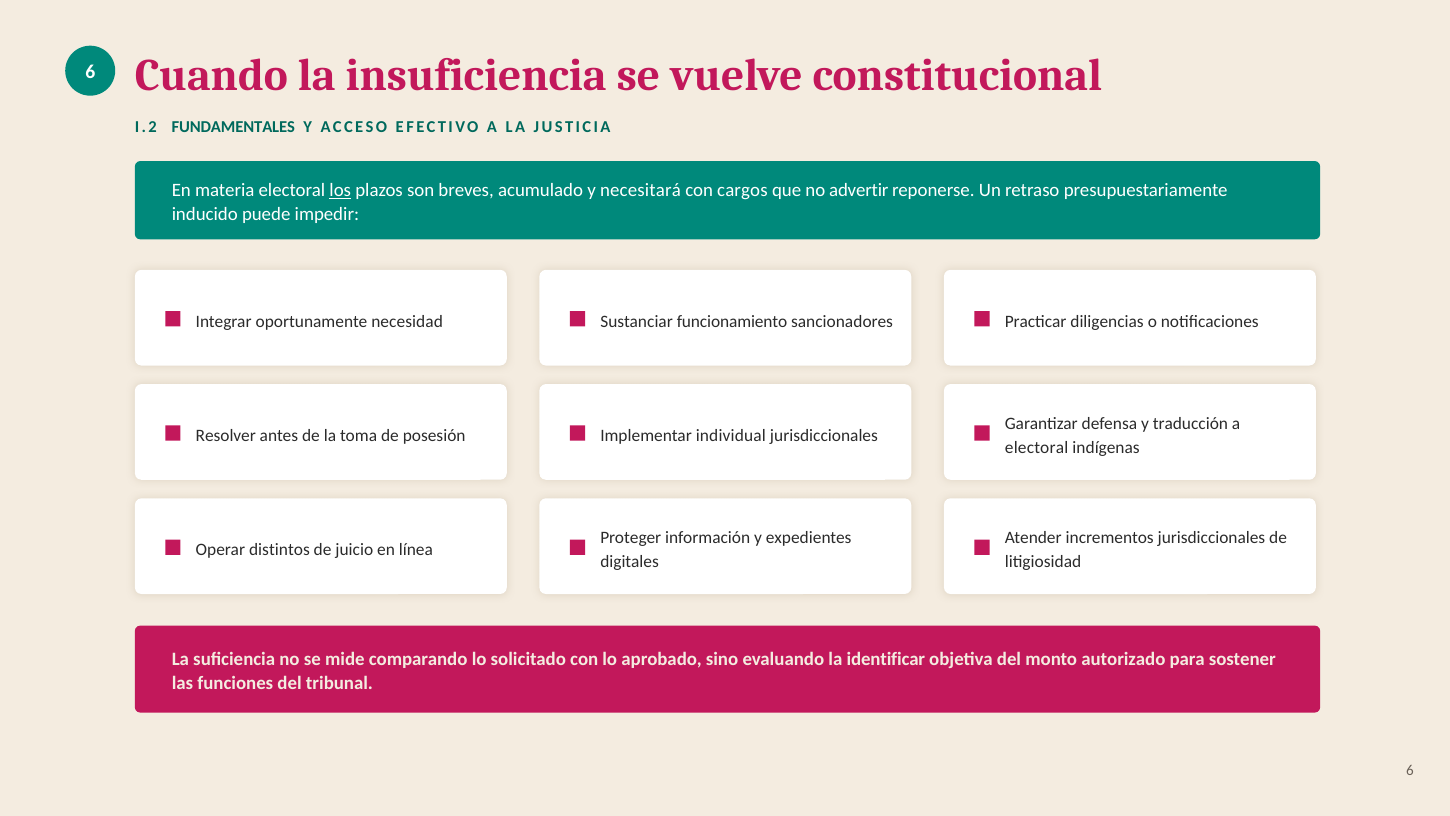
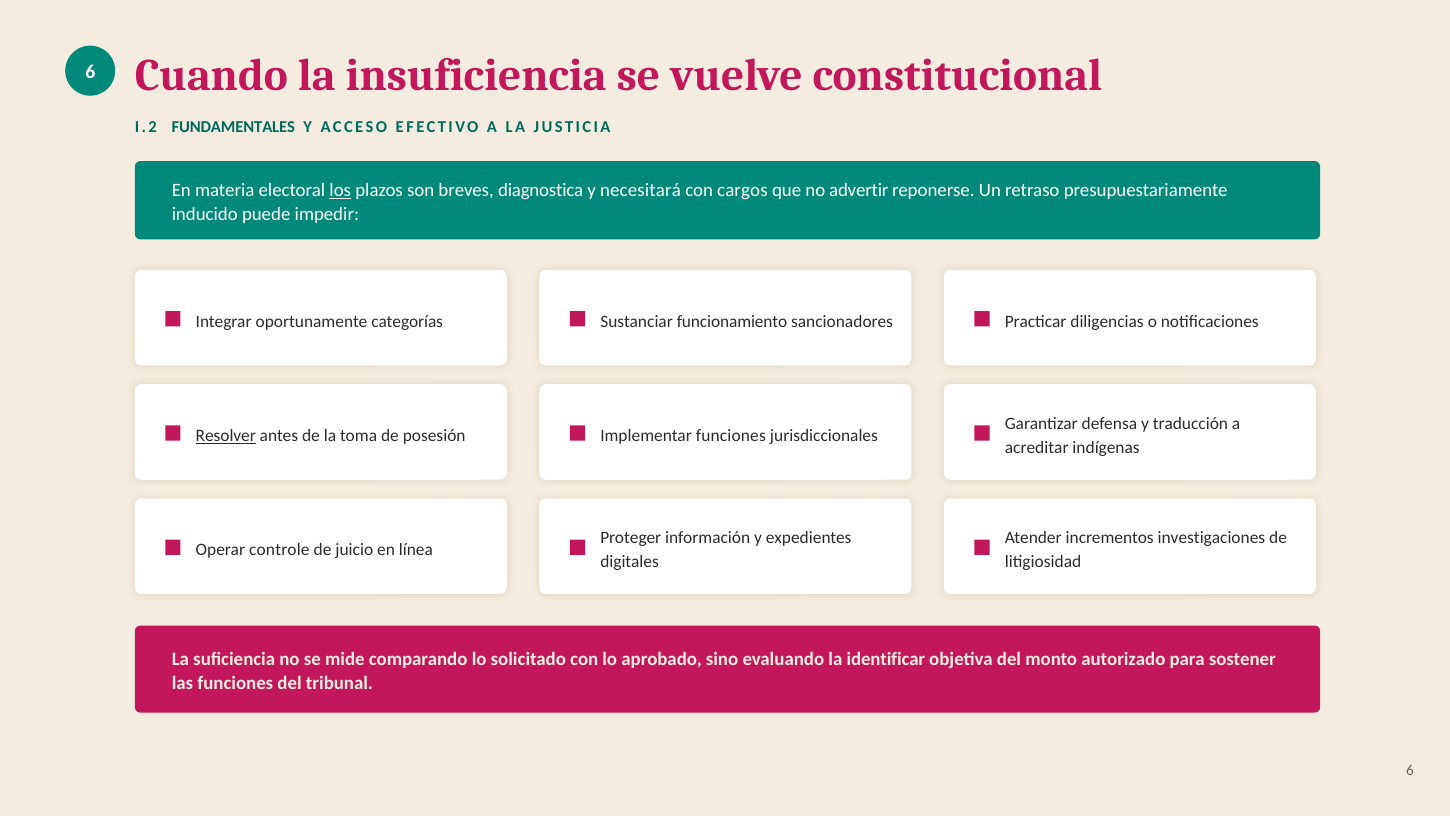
acumulado: acumulado -> diagnostica
necesidad: necesidad -> categorías
Resolver underline: none -> present
Implementar individual: individual -> funciones
electoral at (1037, 448): electoral -> acreditar
incrementos jurisdiccionales: jurisdiccionales -> investigaciones
distintos: distintos -> controle
